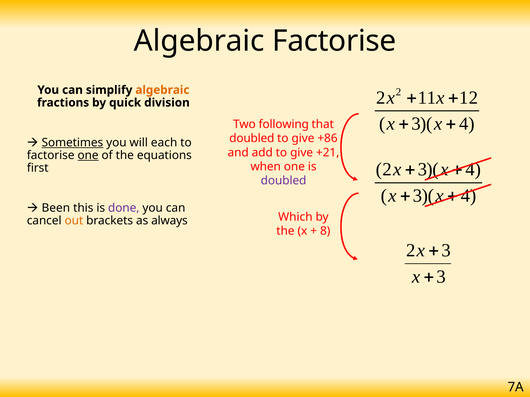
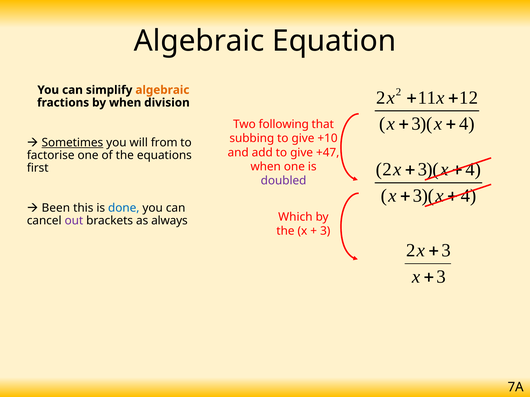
Algebraic Factorise: Factorise -> Equation
by quick: quick -> when
doubled at (252, 139): doubled -> subbing
+86: +86 -> +10
each: each -> from
+21: +21 -> +47
one at (88, 156) underline: present -> none
done colour: purple -> blue
out colour: orange -> purple
8 at (325, 231): 8 -> 3
